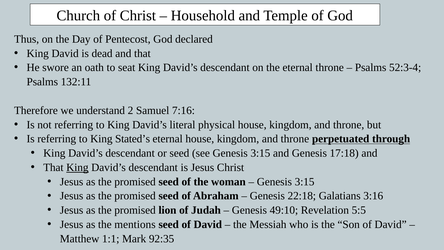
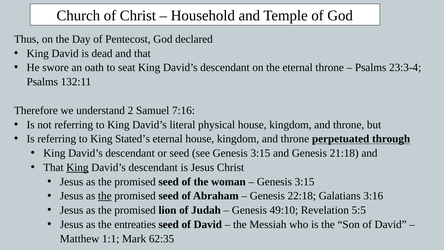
52:3-4: 52:3-4 -> 23:3-4
17:18: 17:18 -> 21:18
the at (105, 196) underline: none -> present
mentions: mentions -> entreaties
92:35: 92:35 -> 62:35
